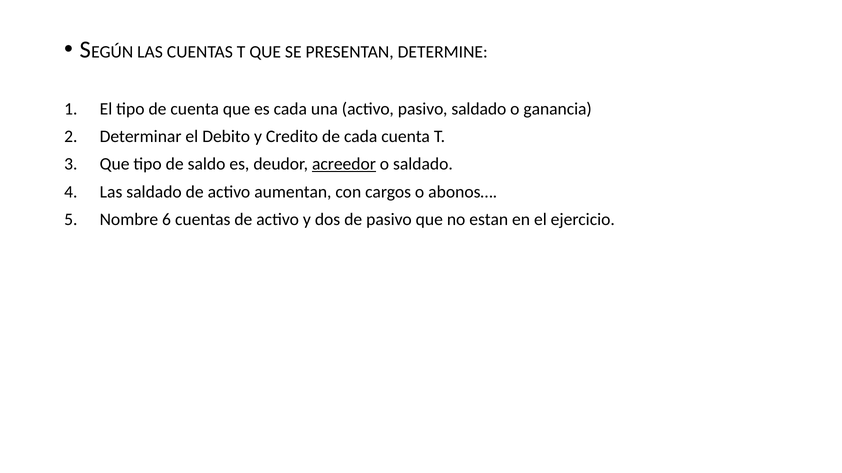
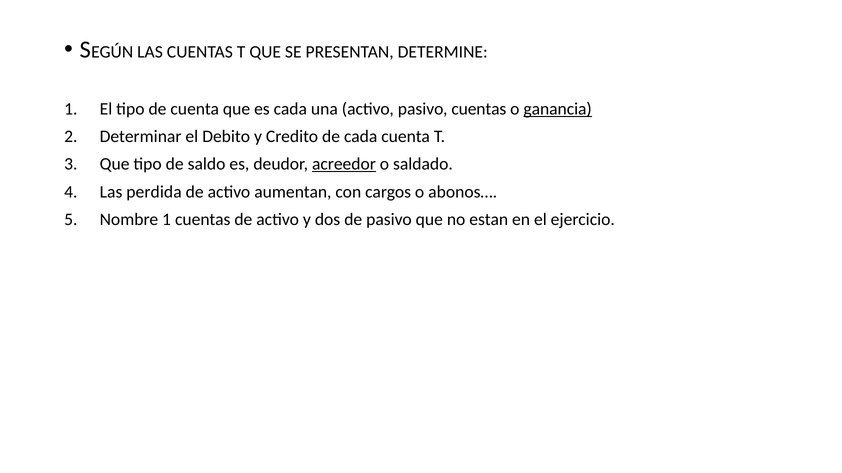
pasivo saldado: saldado -> cuentas
ganancia underline: none -> present
Las saldado: saldado -> perdida
Nombre 6: 6 -> 1
